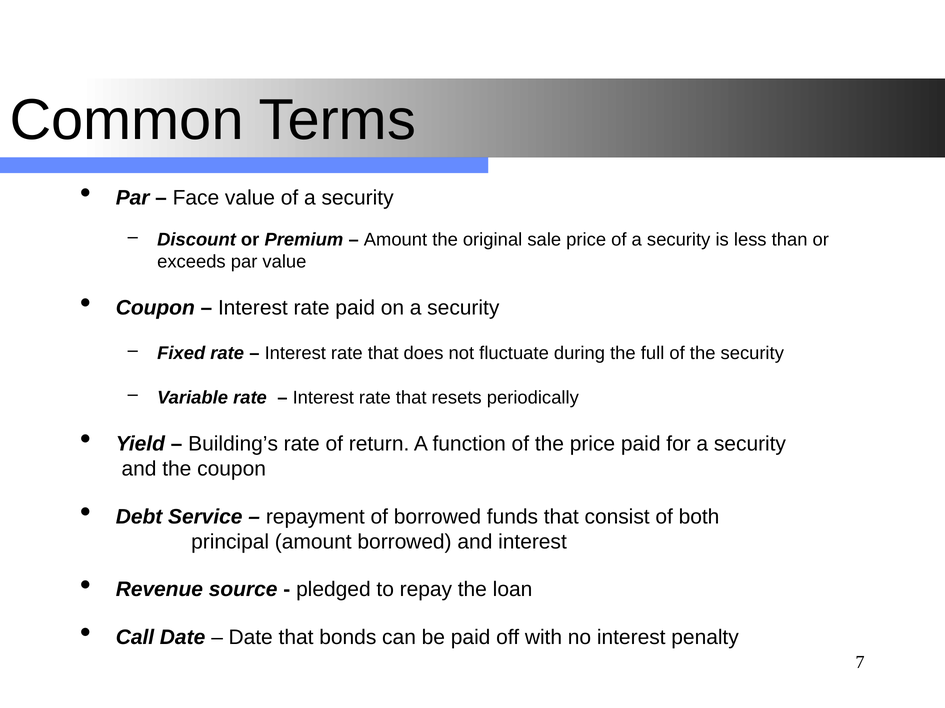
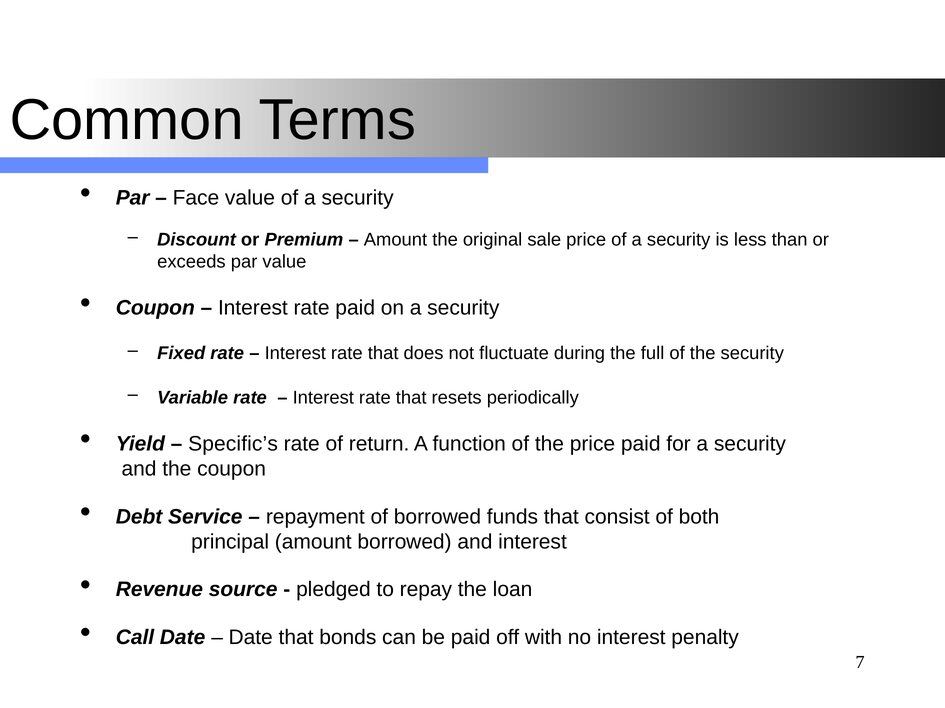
Building’s: Building’s -> Specific’s
